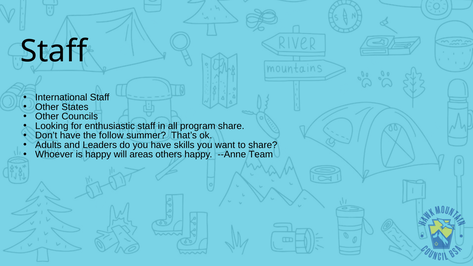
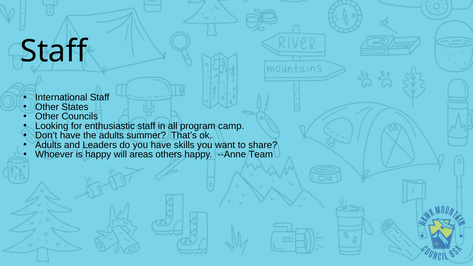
program share: share -> camp
the follow: follow -> adults
